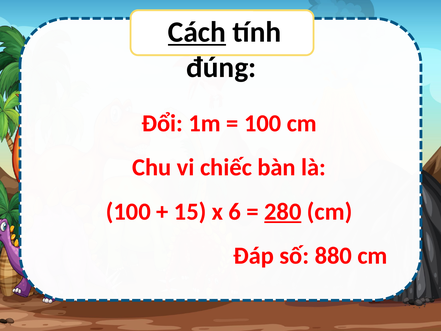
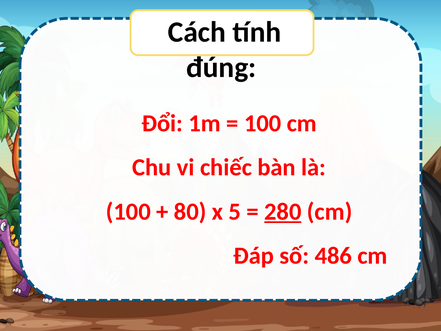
Cách underline: present -> none
15: 15 -> 80
6: 6 -> 5
880: 880 -> 486
